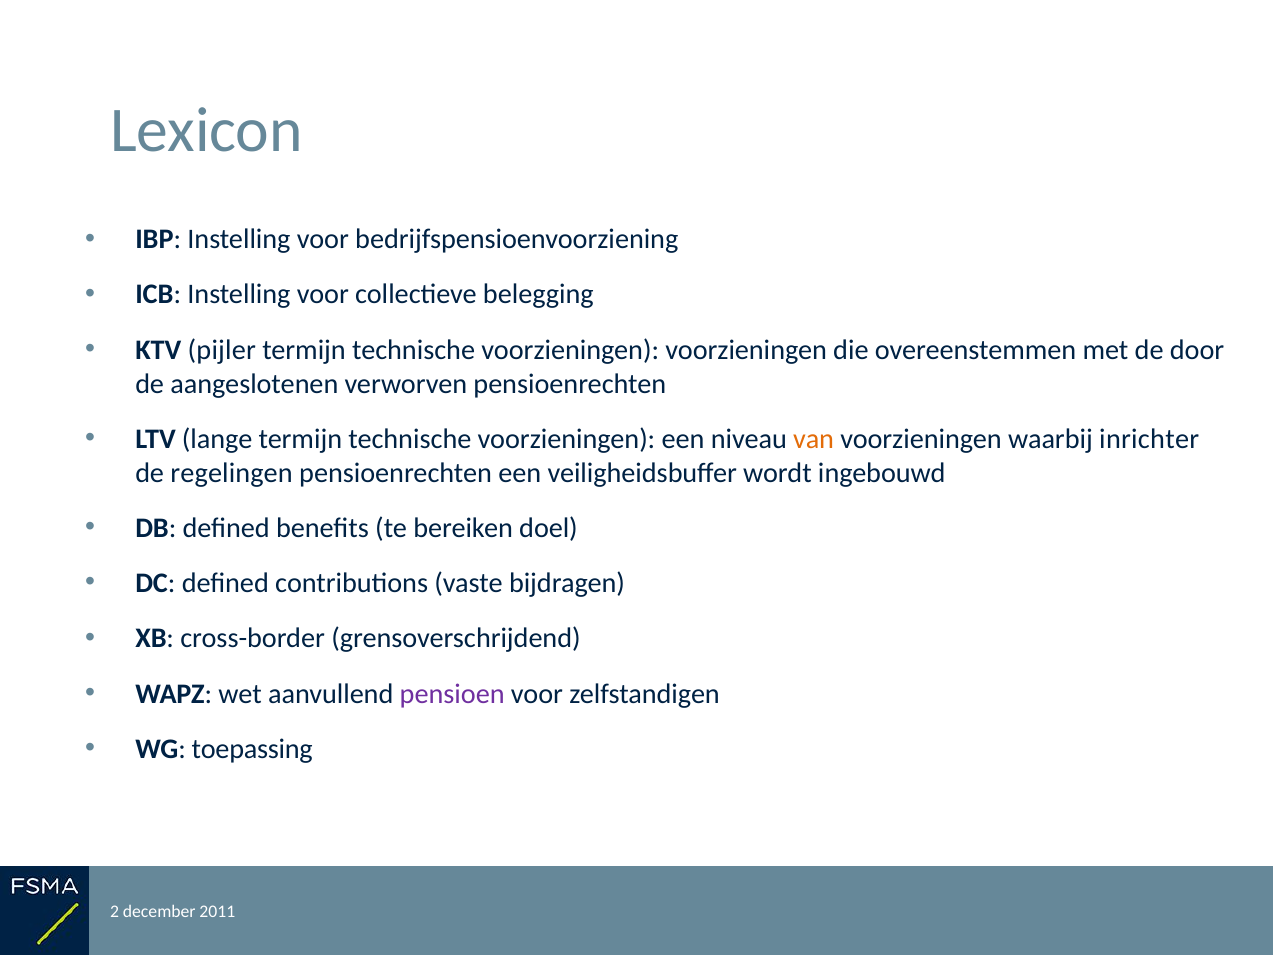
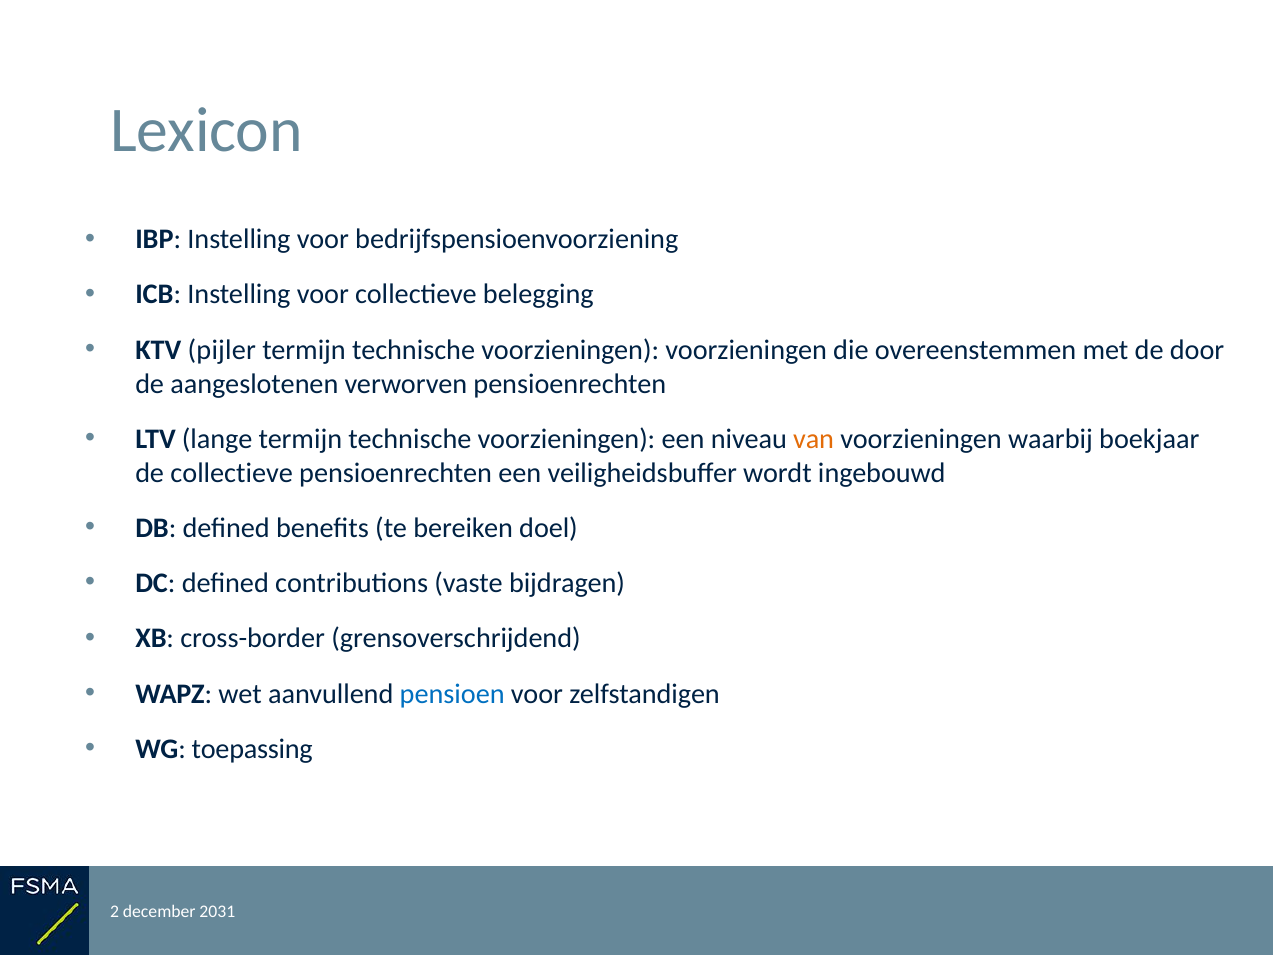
waarbij inrichter: inrichter -> boekjaar
de regelingen: regelingen -> collectieve
pensioen colour: purple -> blue
2011: 2011 -> 2031
